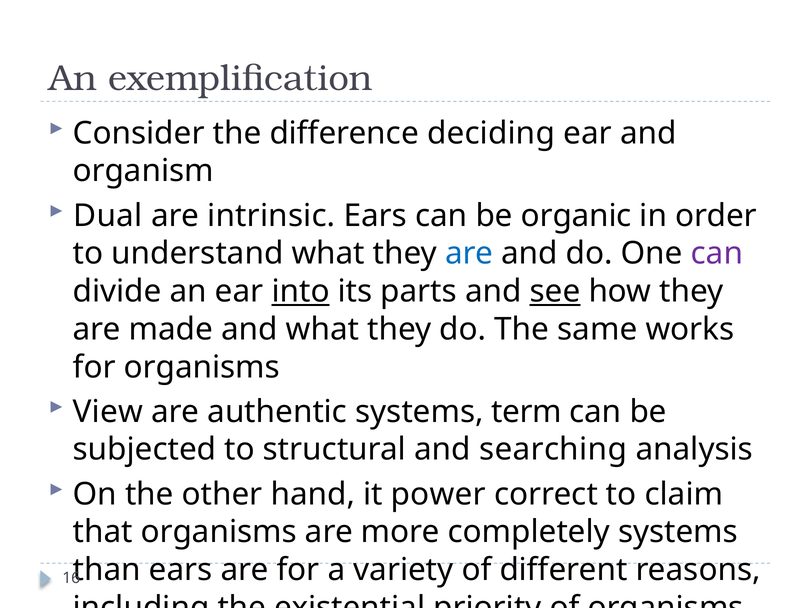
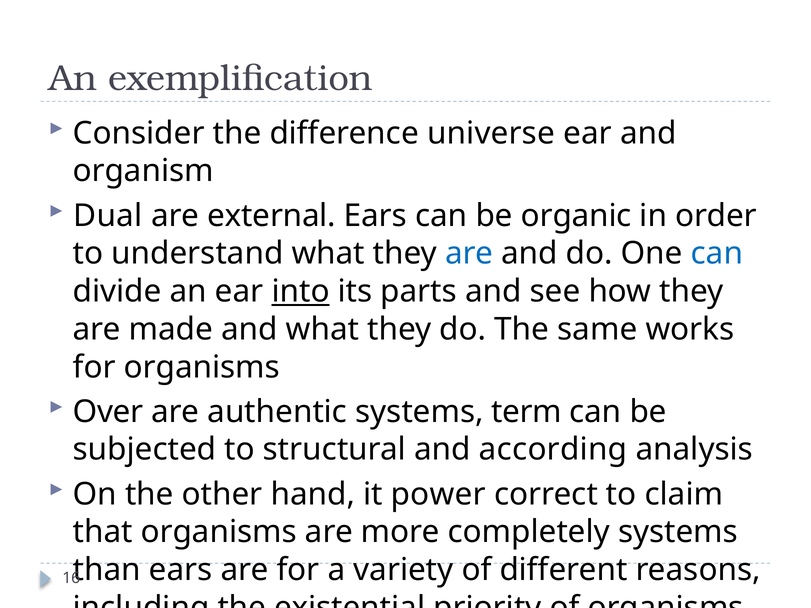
deciding: deciding -> universe
intrinsic: intrinsic -> external
can at (717, 254) colour: purple -> blue
see underline: present -> none
View at (108, 412): View -> Over
searching: searching -> according
